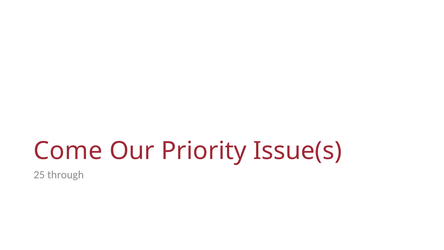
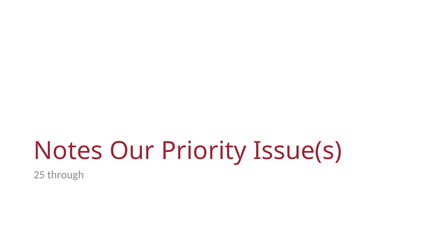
Come: Come -> Notes
